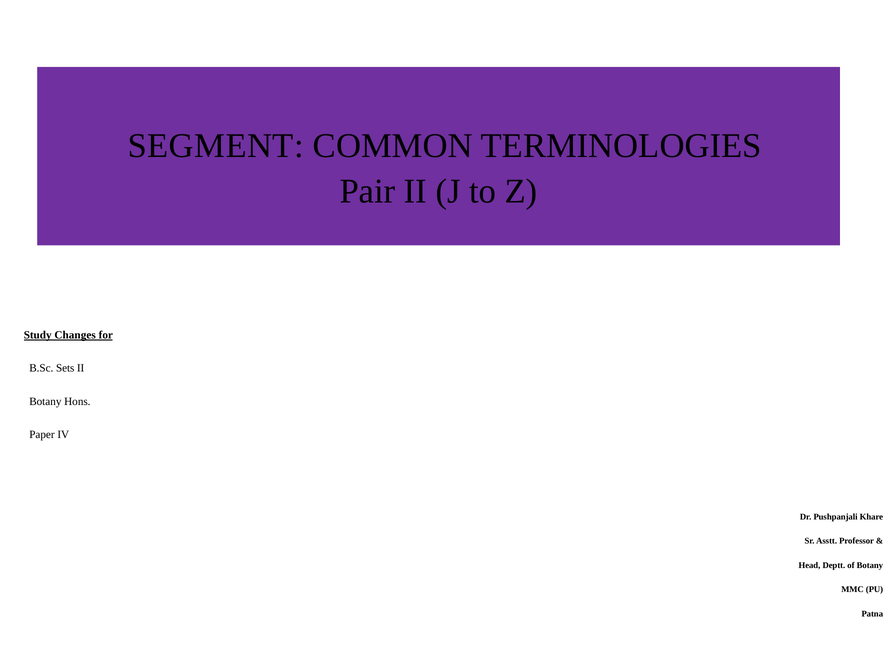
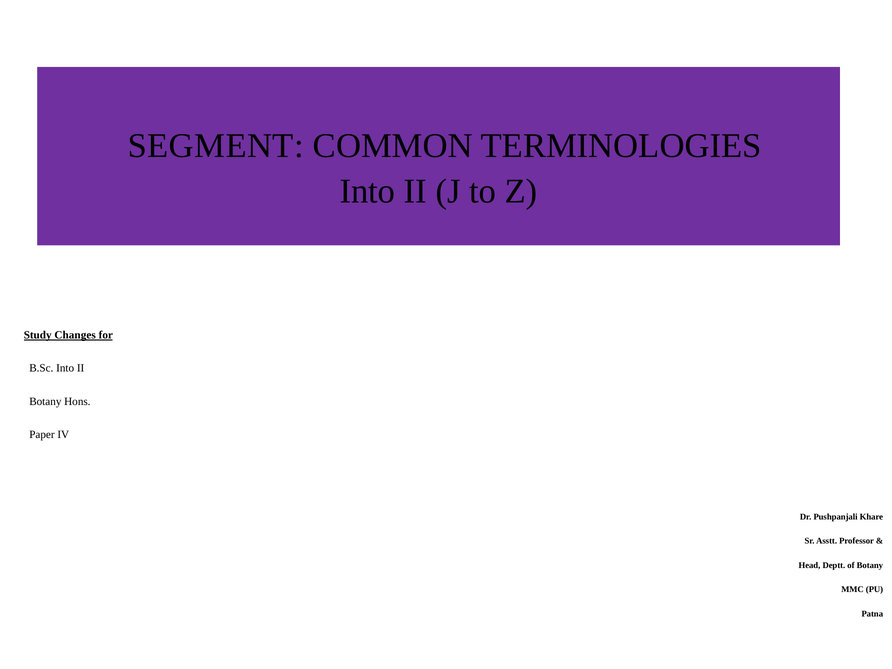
Pair at (367, 191): Pair -> Into
B.Sc Sets: Sets -> Into
